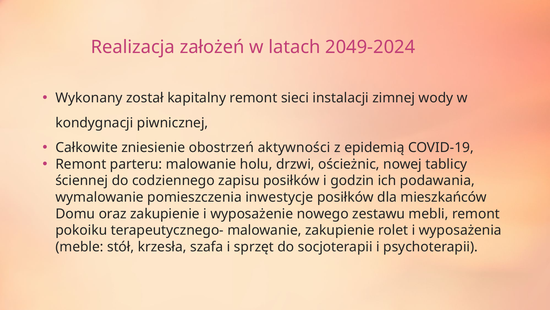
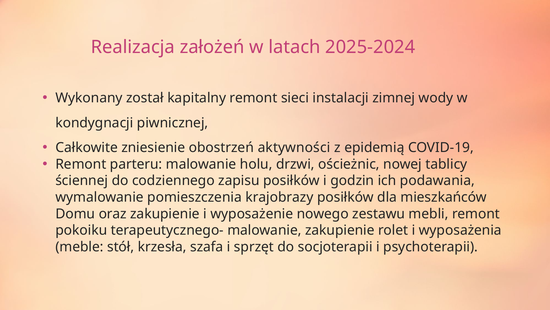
2049-2024: 2049-2024 -> 2025-2024
inwestycje: inwestycje -> krajobrazy
